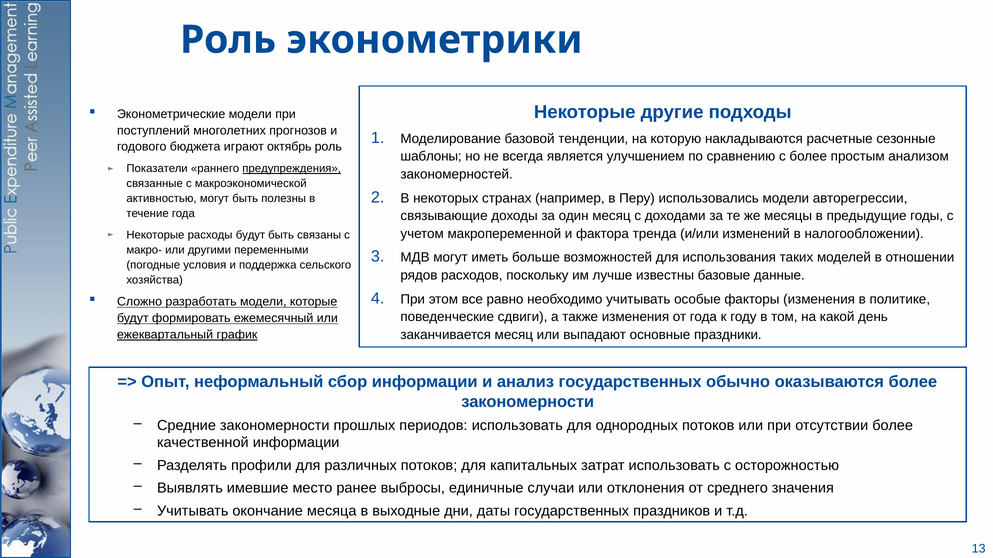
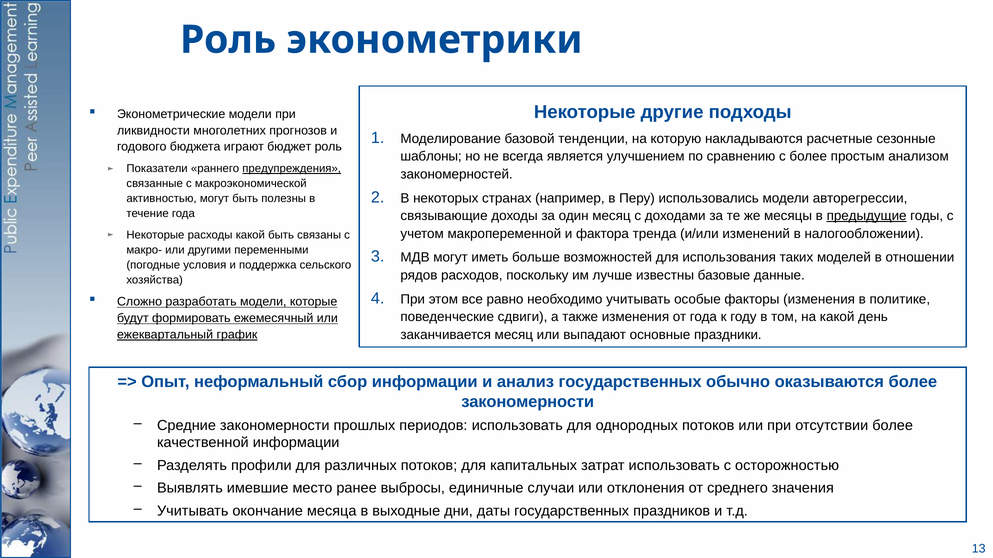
поступлений: поступлений -> ликвидности
октябрь: октябрь -> бюджет
предыдущие underline: none -> present
расходы будут: будут -> какой
